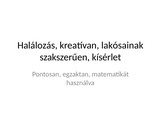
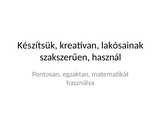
Halálozás: Halálozás -> Készítsük
kísérlet: kísérlet -> használ
